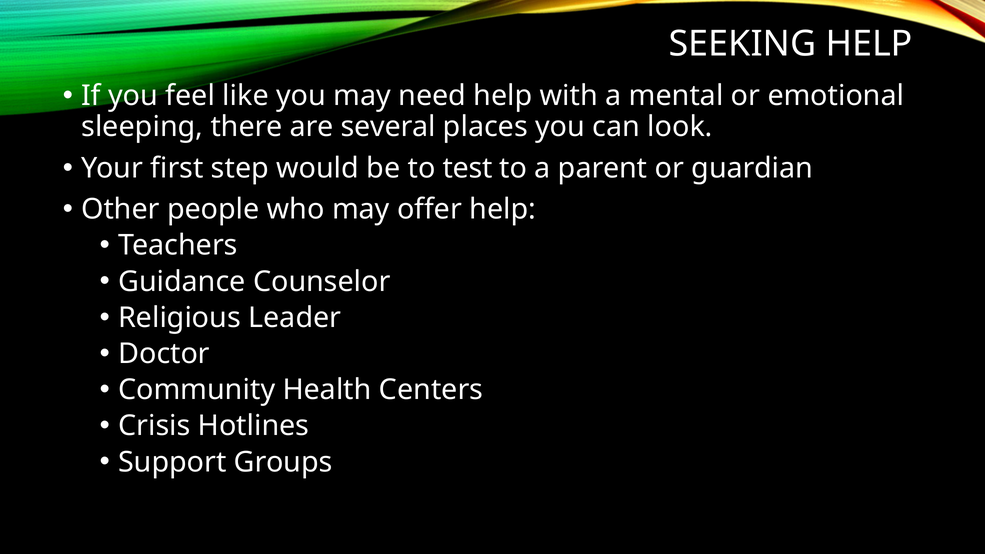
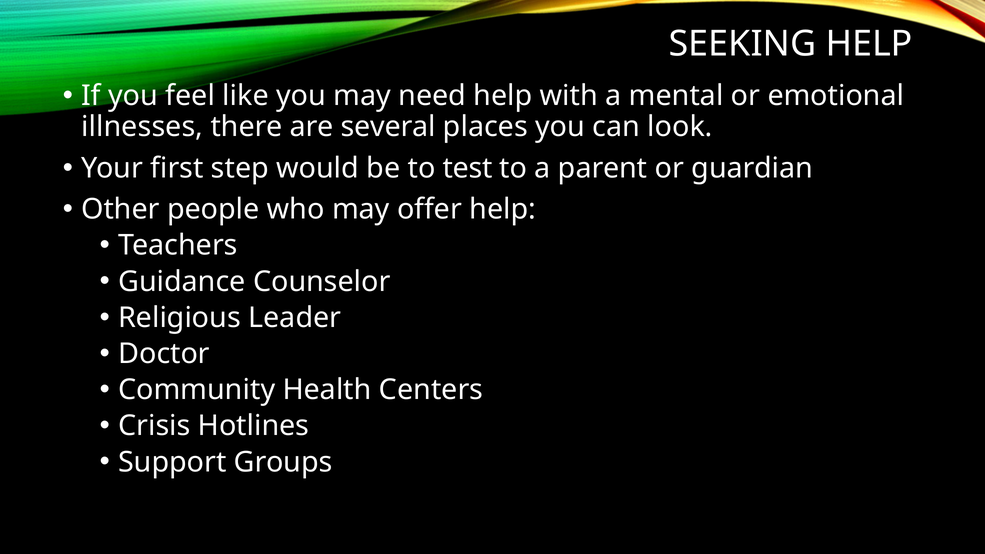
sleeping: sleeping -> illnesses
